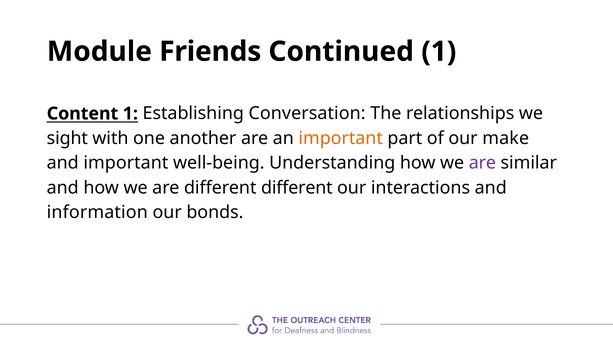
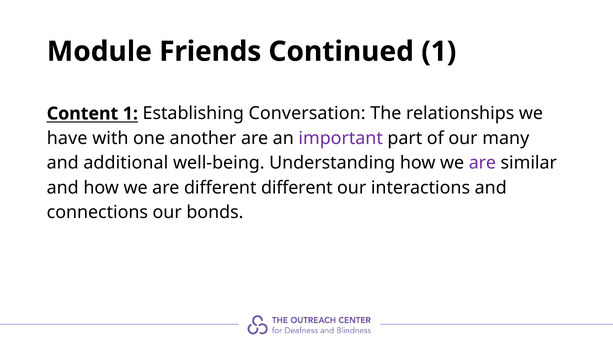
sight: sight -> have
important at (341, 138) colour: orange -> purple
make: make -> many
and important: important -> additional
information: information -> connections
